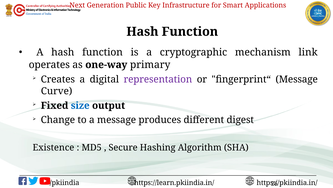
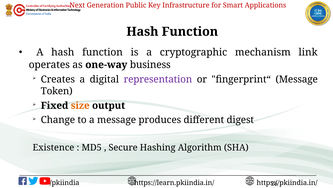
primary: primary -> business
Curve: Curve -> Token
size colour: blue -> orange
